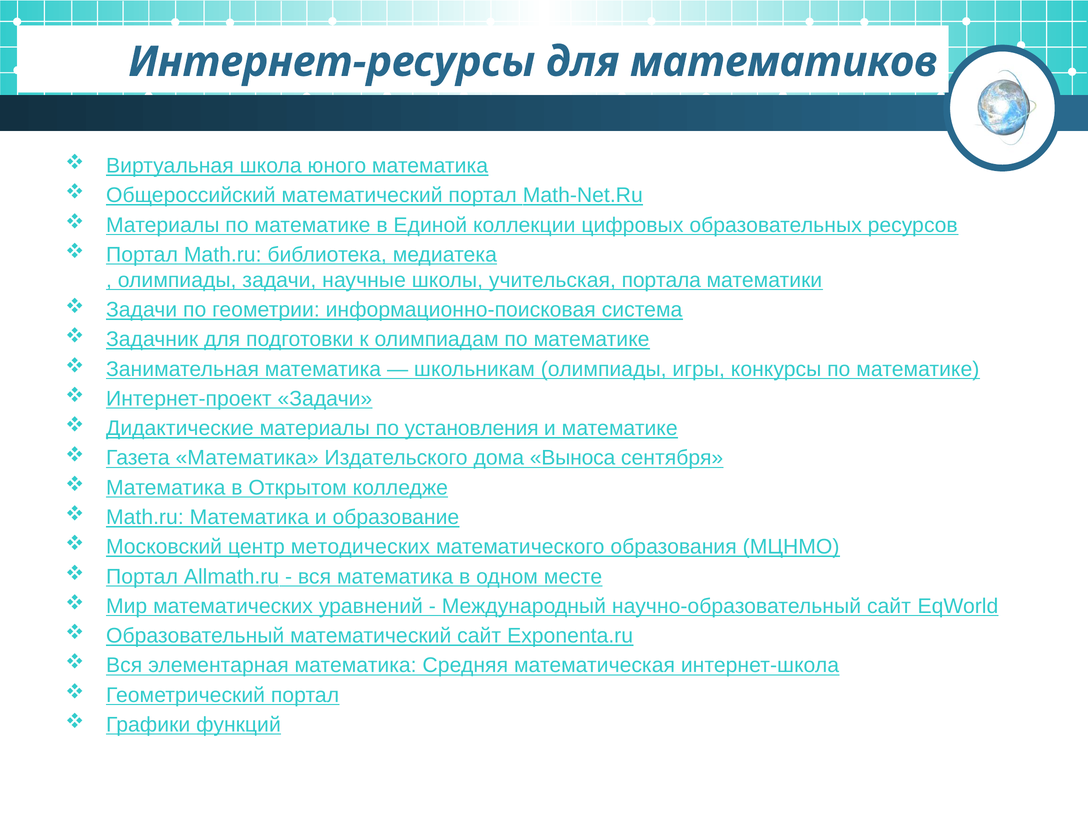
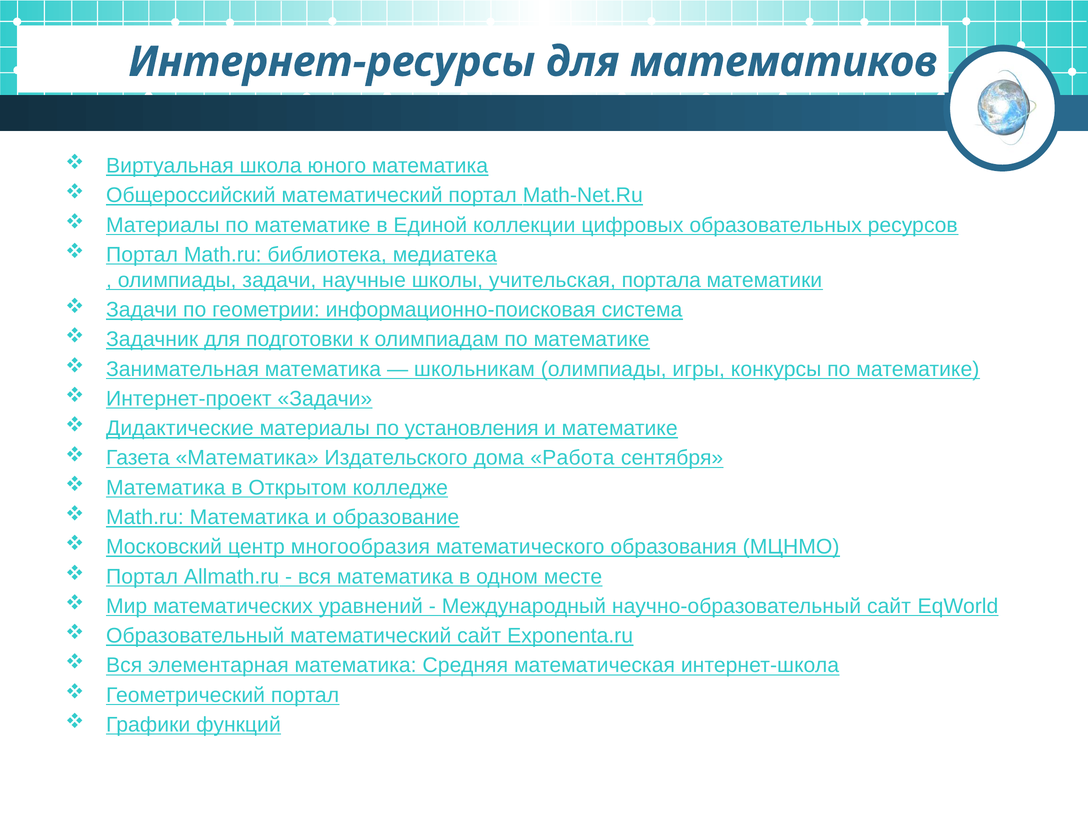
Выноса: Выноса -> Работа
методических: методических -> многообразия
